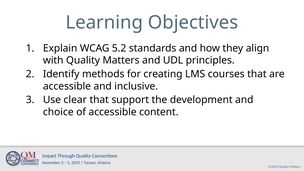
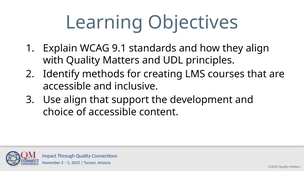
5.2: 5.2 -> 9.1
Use clear: clear -> align
